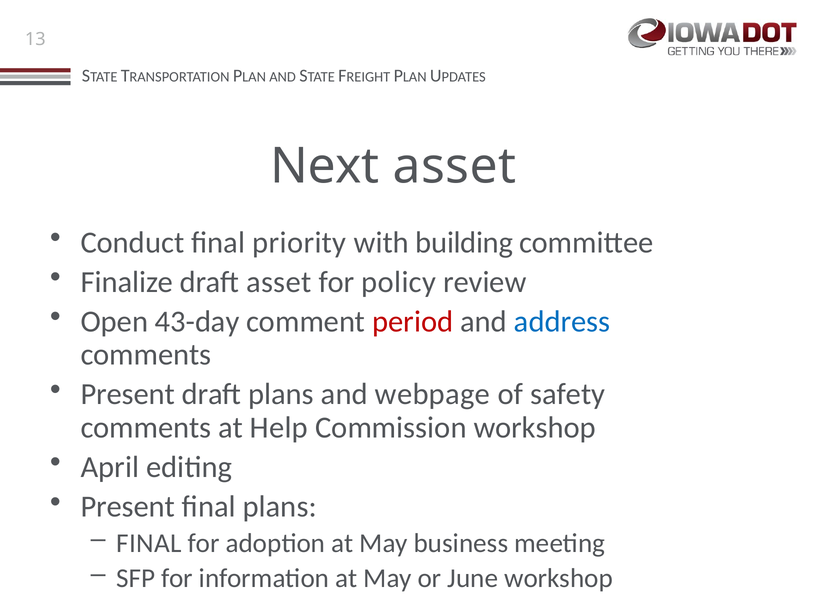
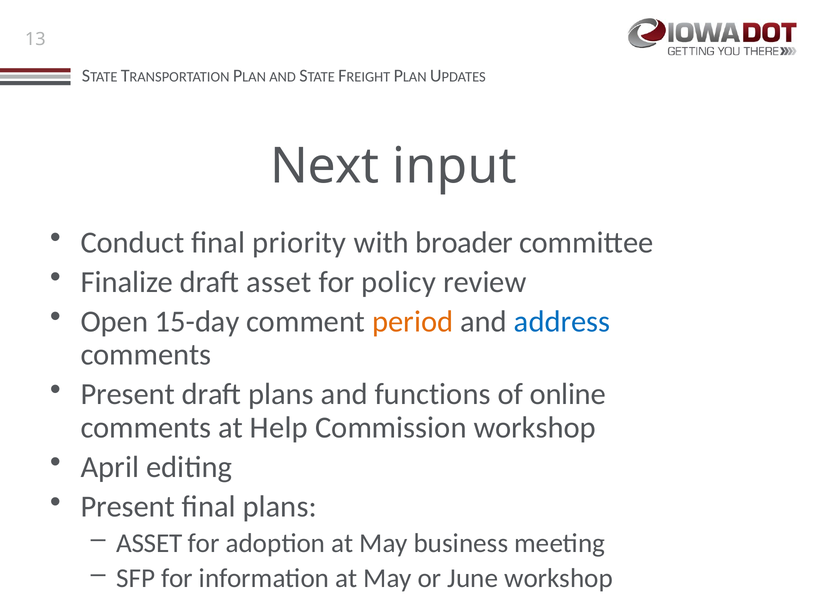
Next asset: asset -> input
building: building -> broader
43-day: 43-day -> 15-day
period colour: red -> orange
webpage: webpage -> functions
safety: safety -> online
FINAL at (149, 543): FINAL -> ASSET
